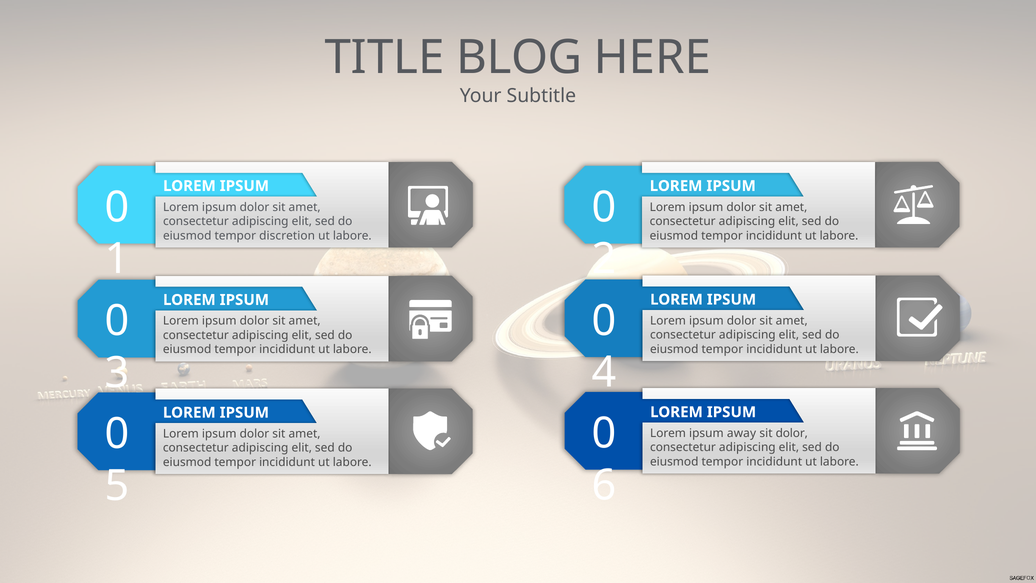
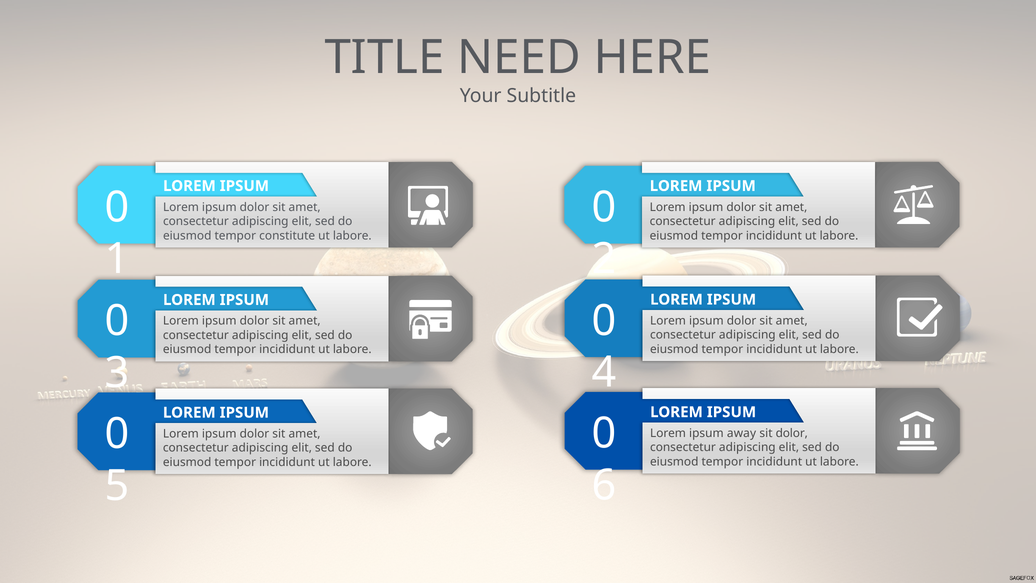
BLOG: BLOG -> NEED
discretion: discretion -> constitute
